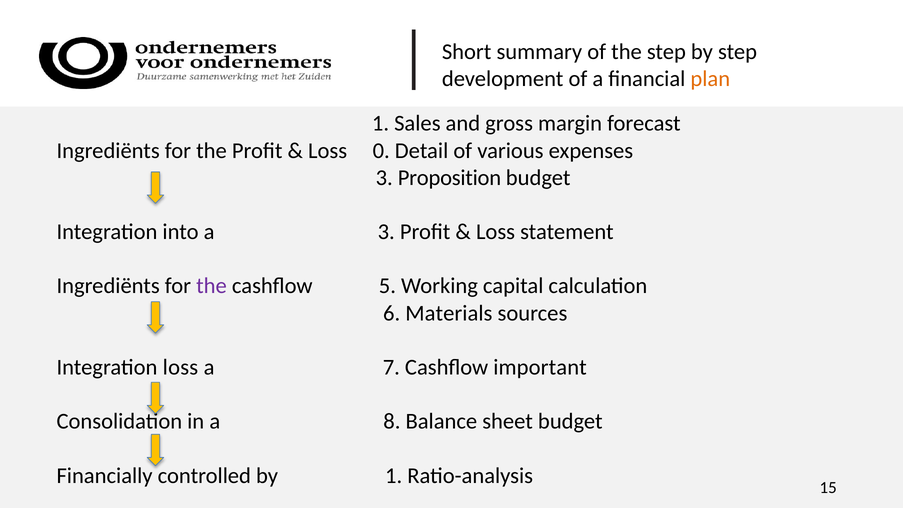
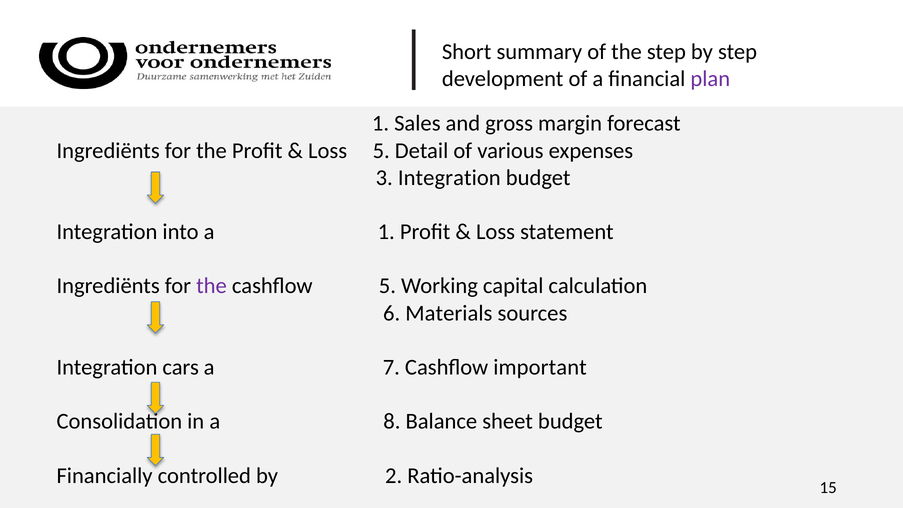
plan colour: orange -> purple
Loss 0: 0 -> 5
3 Proposition: Proposition -> Integration
a 3: 3 -> 1
Integration loss: loss -> cars
by 1: 1 -> 2
